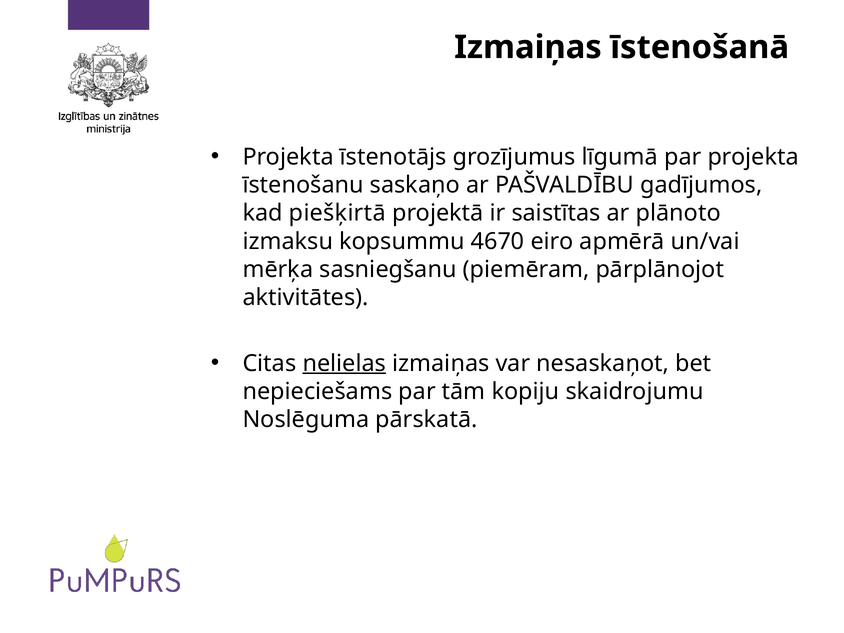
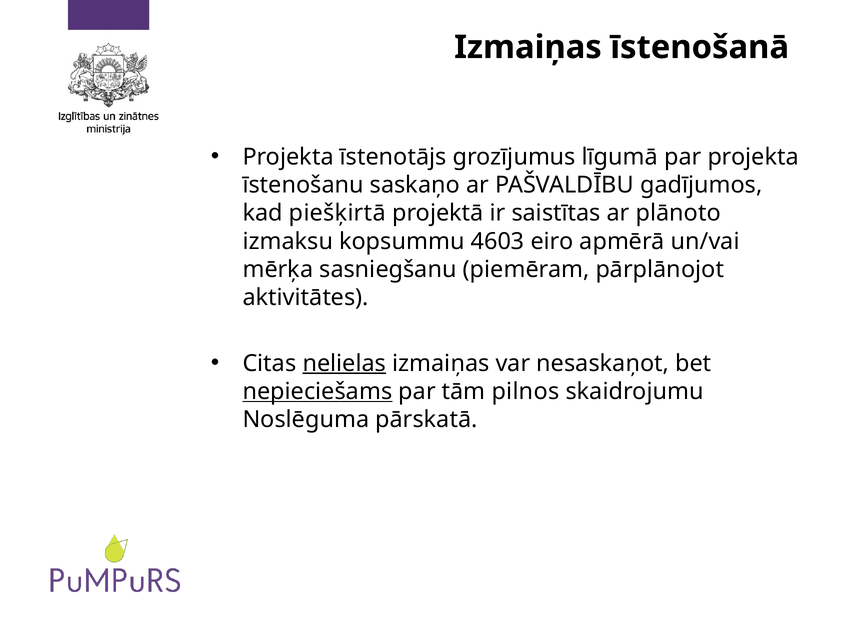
4670: 4670 -> 4603
nepieciešams underline: none -> present
kopiju: kopiju -> pilnos
